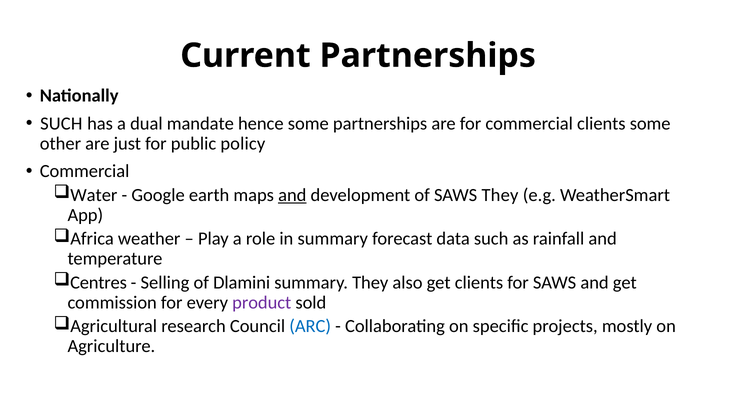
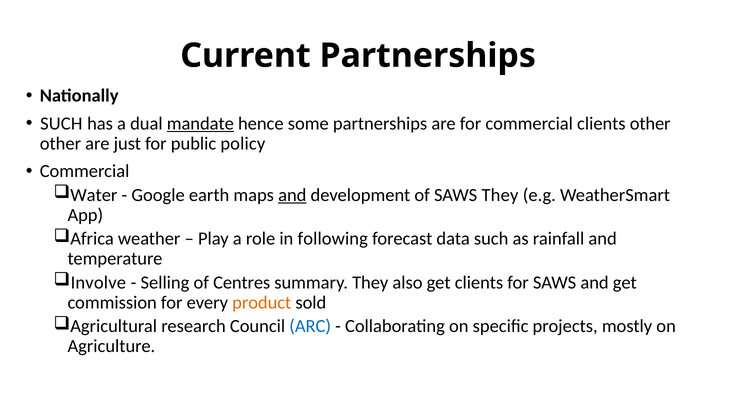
mandate underline: none -> present
clients some: some -> other
in summary: summary -> following
Centres: Centres -> Involve
Dlamini: Dlamini -> Centres
product colour: purple -> orange
